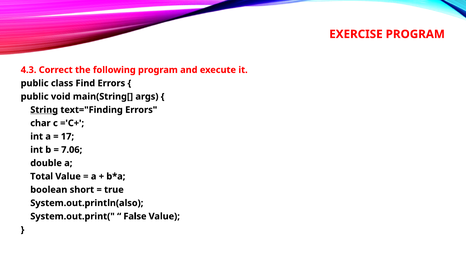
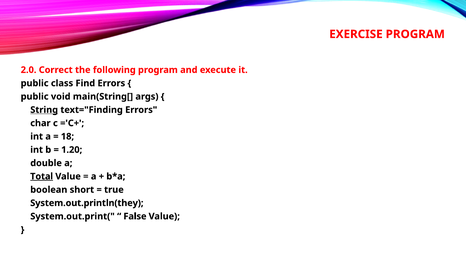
4.3: 4.3 -> 2.0
17: 17 -> 18
7.06: 7.06 -> 1.20
Total underline: none -> present
System.out.println(also: System.out.println(also -> System.out.println(they
